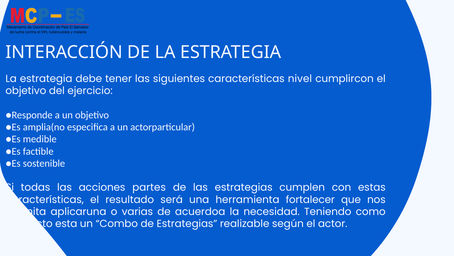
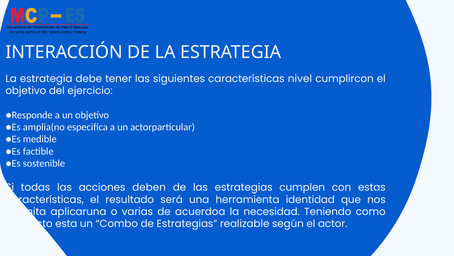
partes: partes -> deben
fortalecer: fortalecer -> identidad
